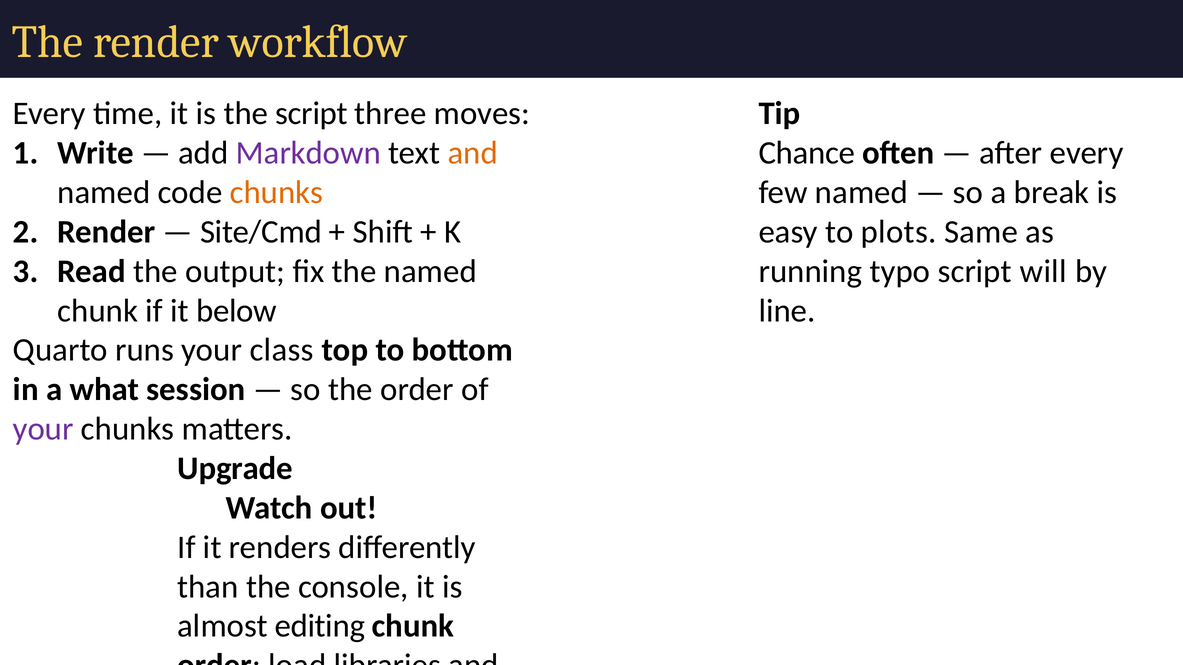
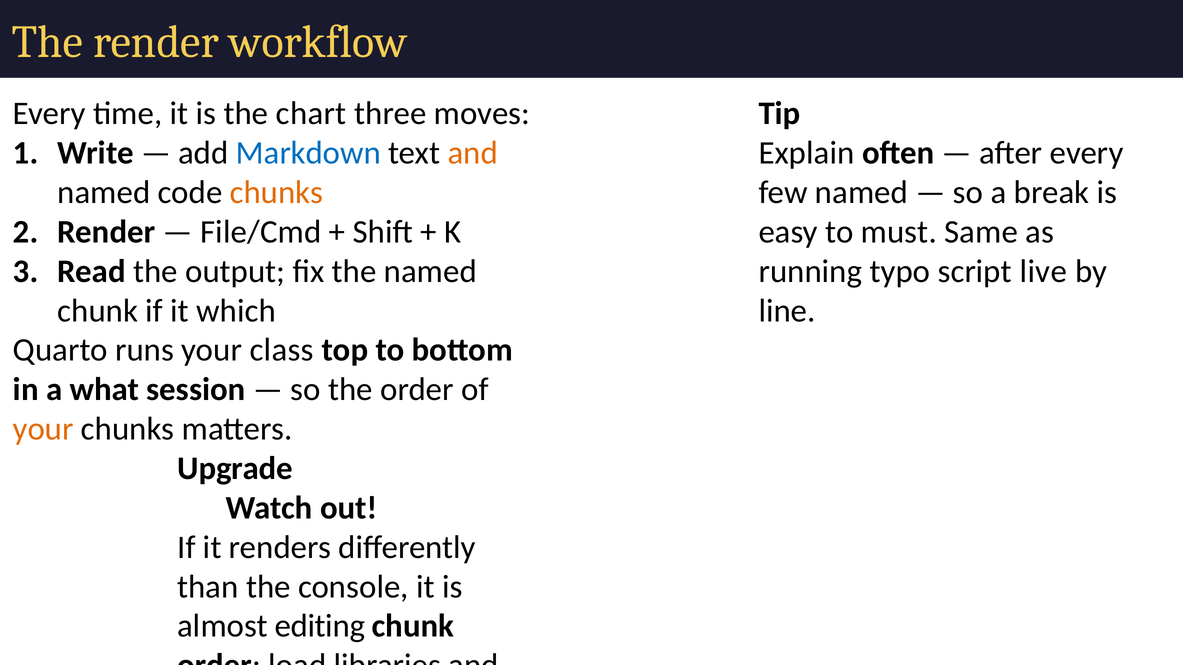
the script: script -> chart
Markdown colour: purple -> blue
Chance: Chance -> Explain
Site/Cmd: Site/Cmd -> File/Cmd
plots: plots -> must
will: will -> live
below: below -> which
your at (43, 429) colour: purple -> orange
